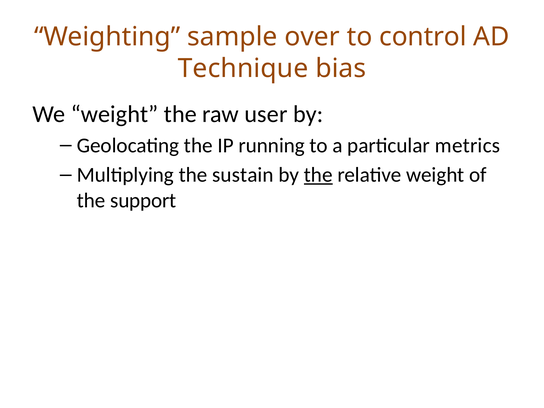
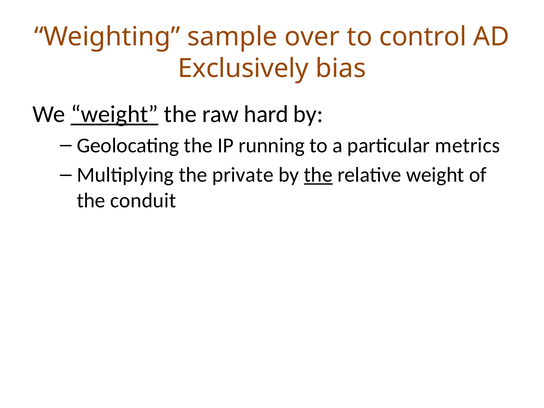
Technique: Technique -> Exclusively
weight at (115, 114) underline: none -> present
user: user -> hard
sustain: sustain -> private
support: support -> conduit
